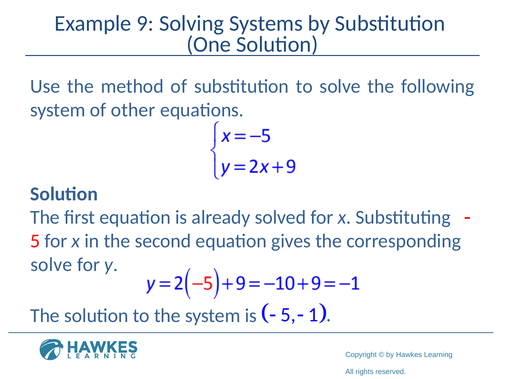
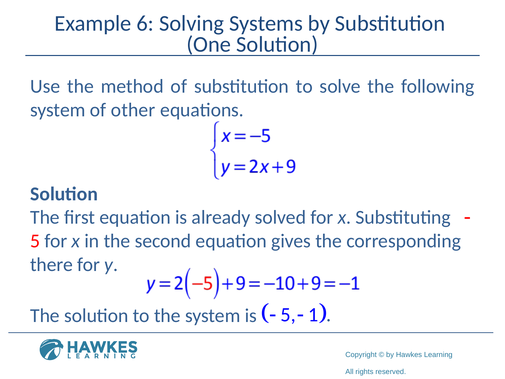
9: 9 -> 6
solve at (51, 264): solve -> there
